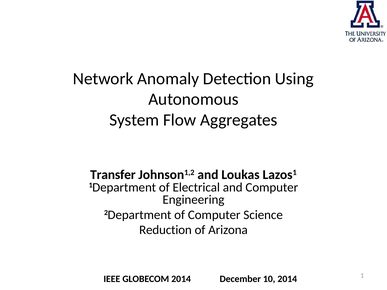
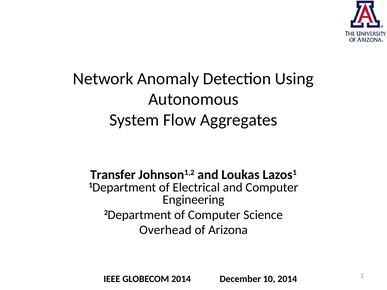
Reduction: Reduction -> Overhead
